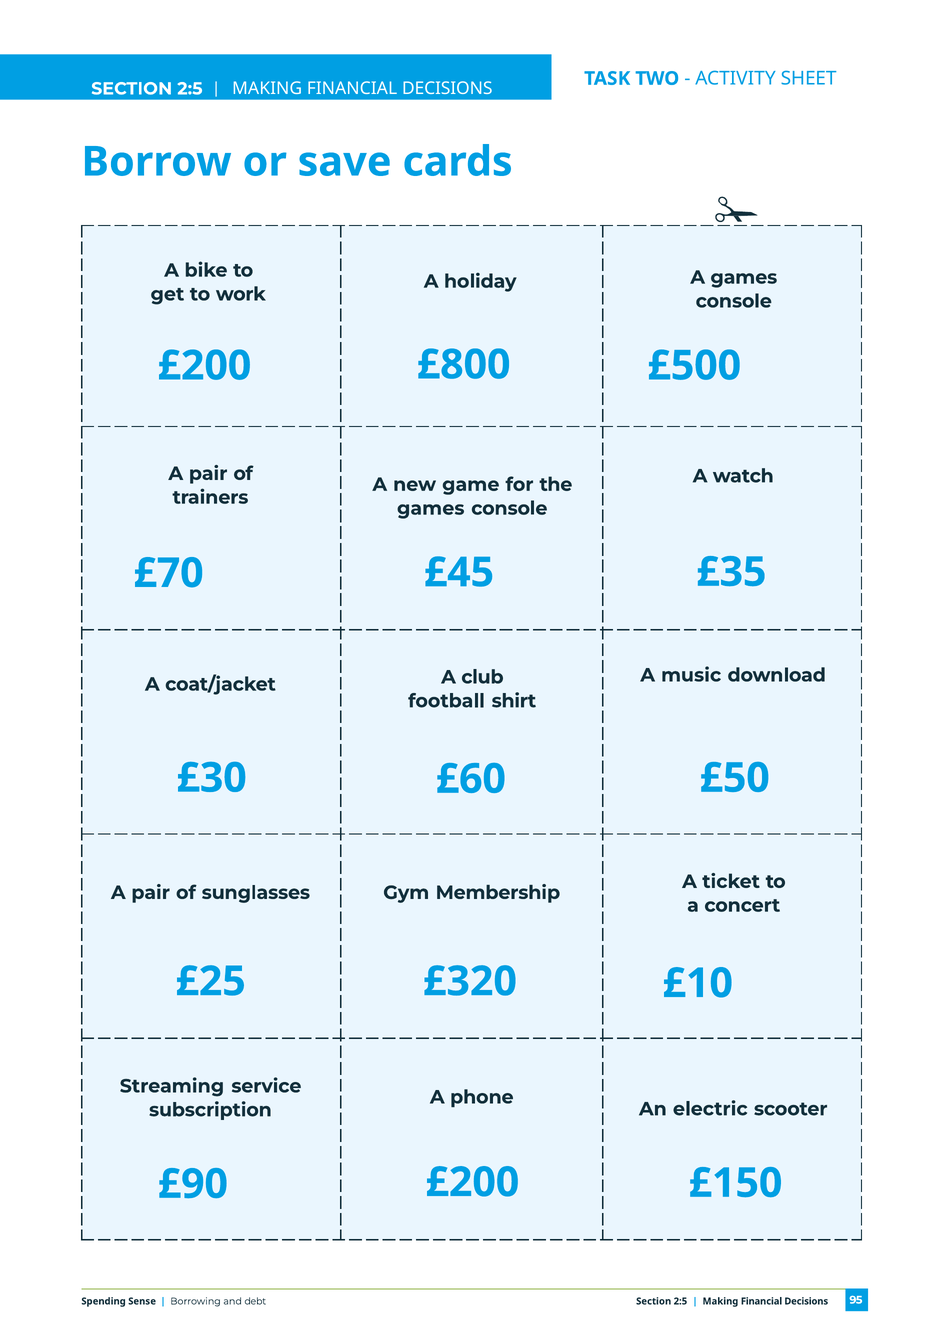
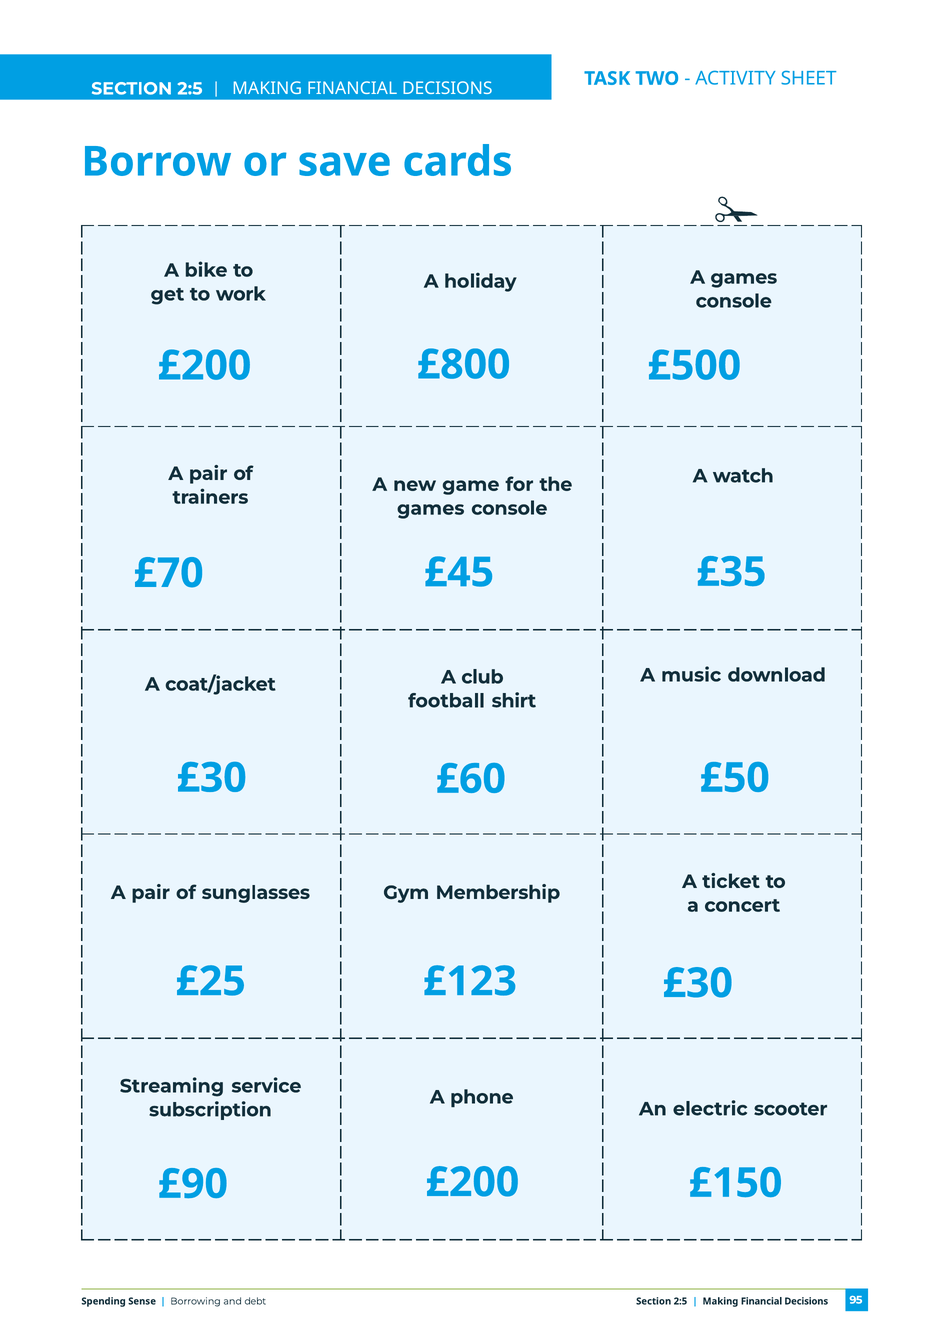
£320: £320 -> £123
£10 at (698, 983): £10 -> £30
